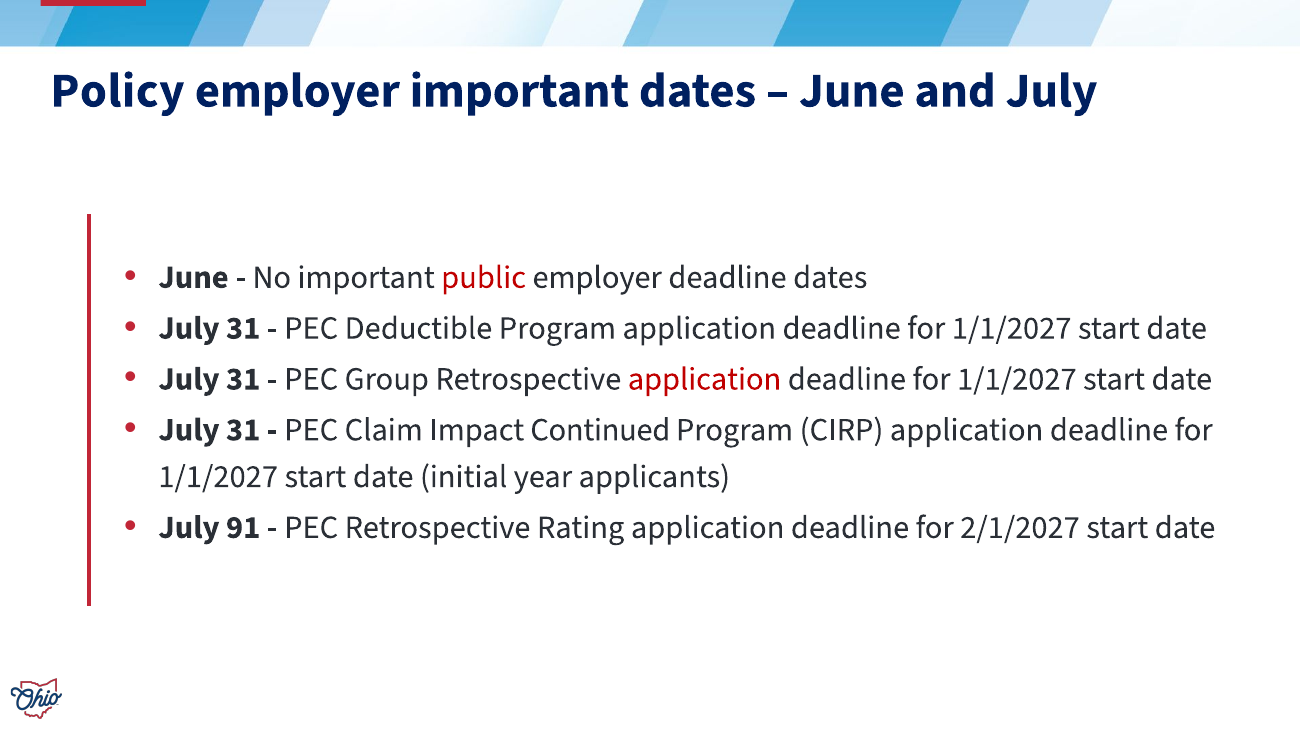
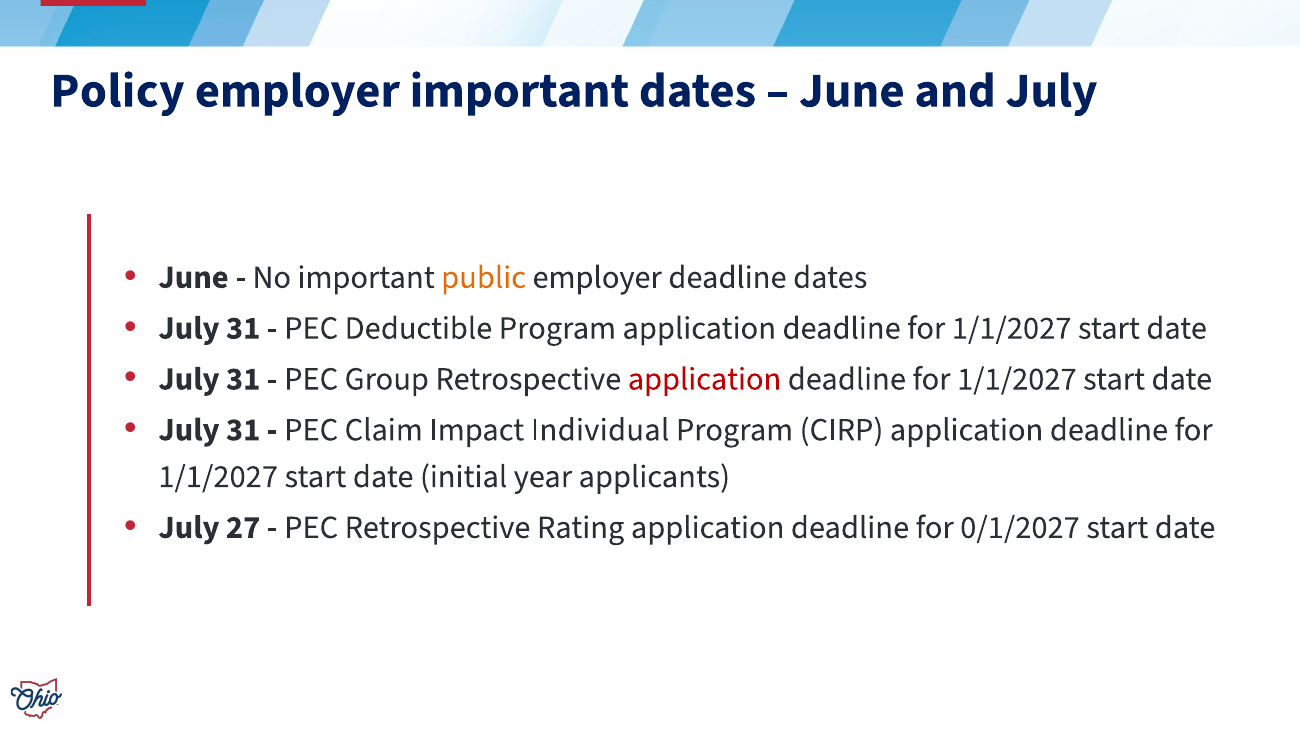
public colour: red -> orange
Continued: Continued -> Individual
91: 91 -> 27
2/1/2027: 2/1/2027 -> 0/1/2027
